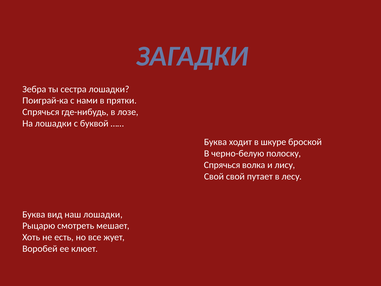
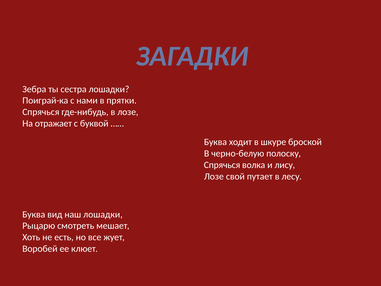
На лошадки: лошадки -> отражает
Свой at (214, 176): Свой -> Лозе
